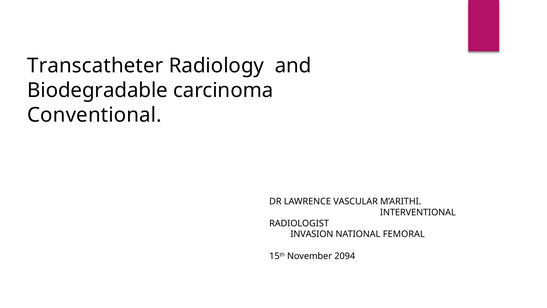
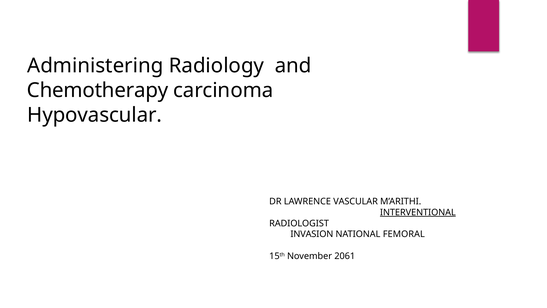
Transcatheter: Transcatheter -> Administering
Biodegradable: Biodegradable -> Chemotherapy
Conventional: Conventional -> Hypovascular
INTERVENTIONAL underline: none -> present
2094: 2094 -> 2061
